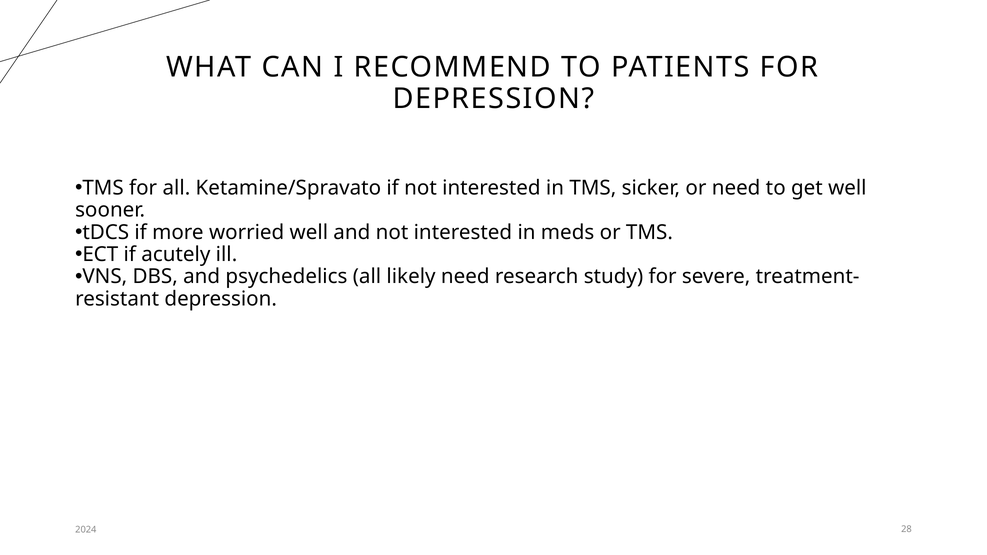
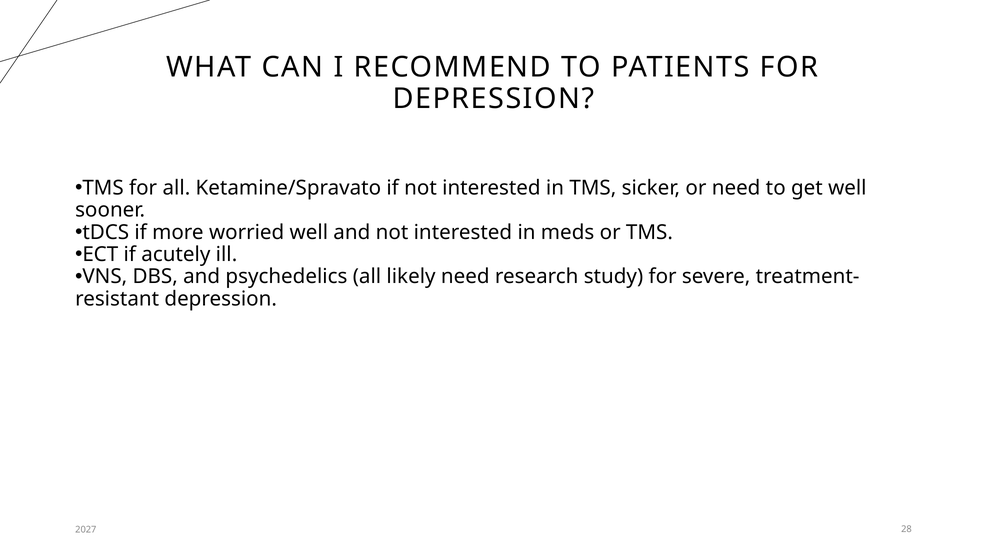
2024: 2024 -> 2027
